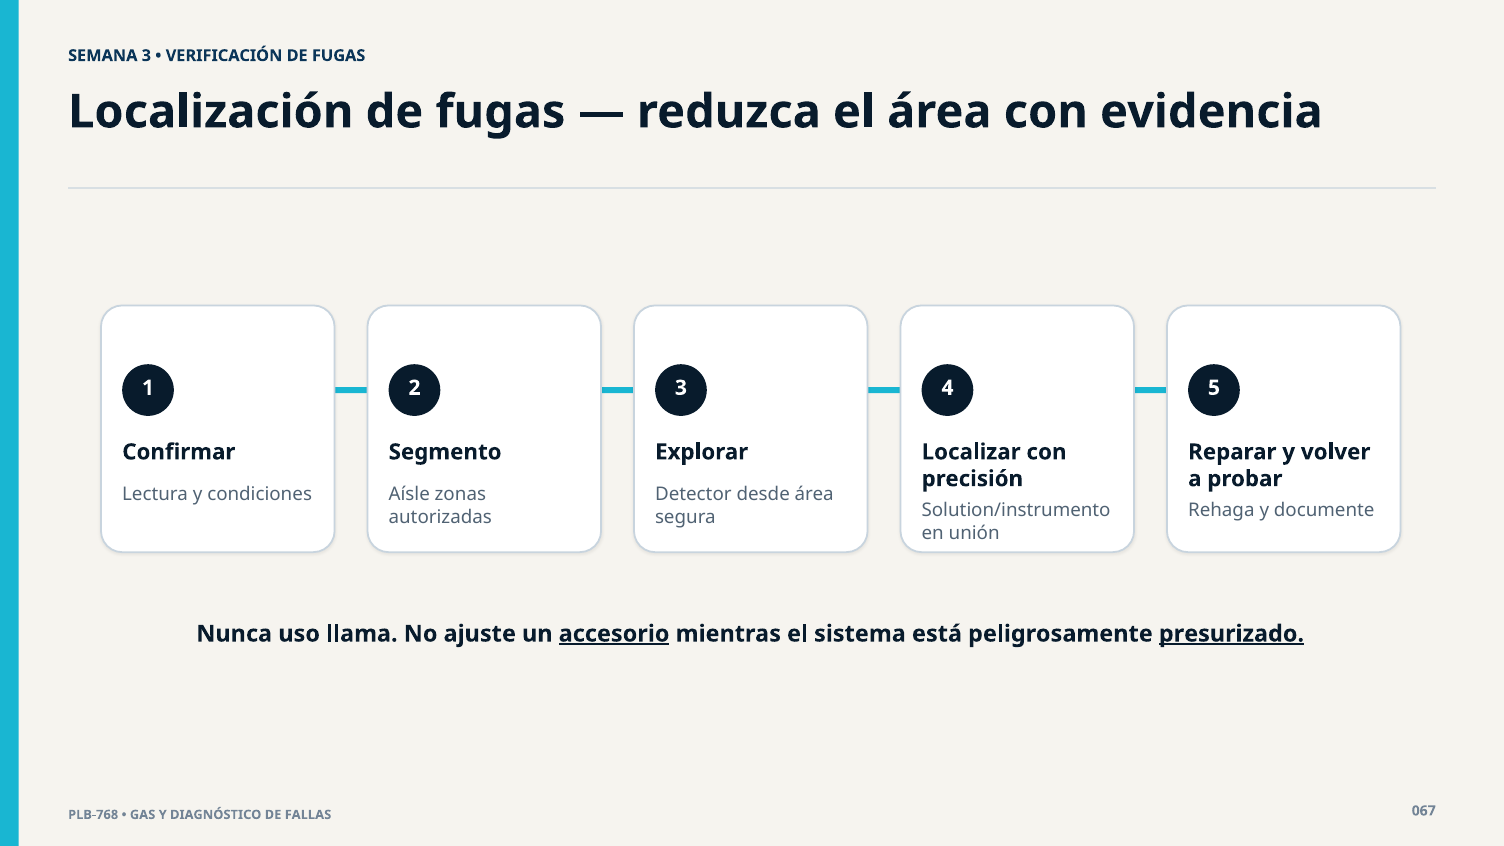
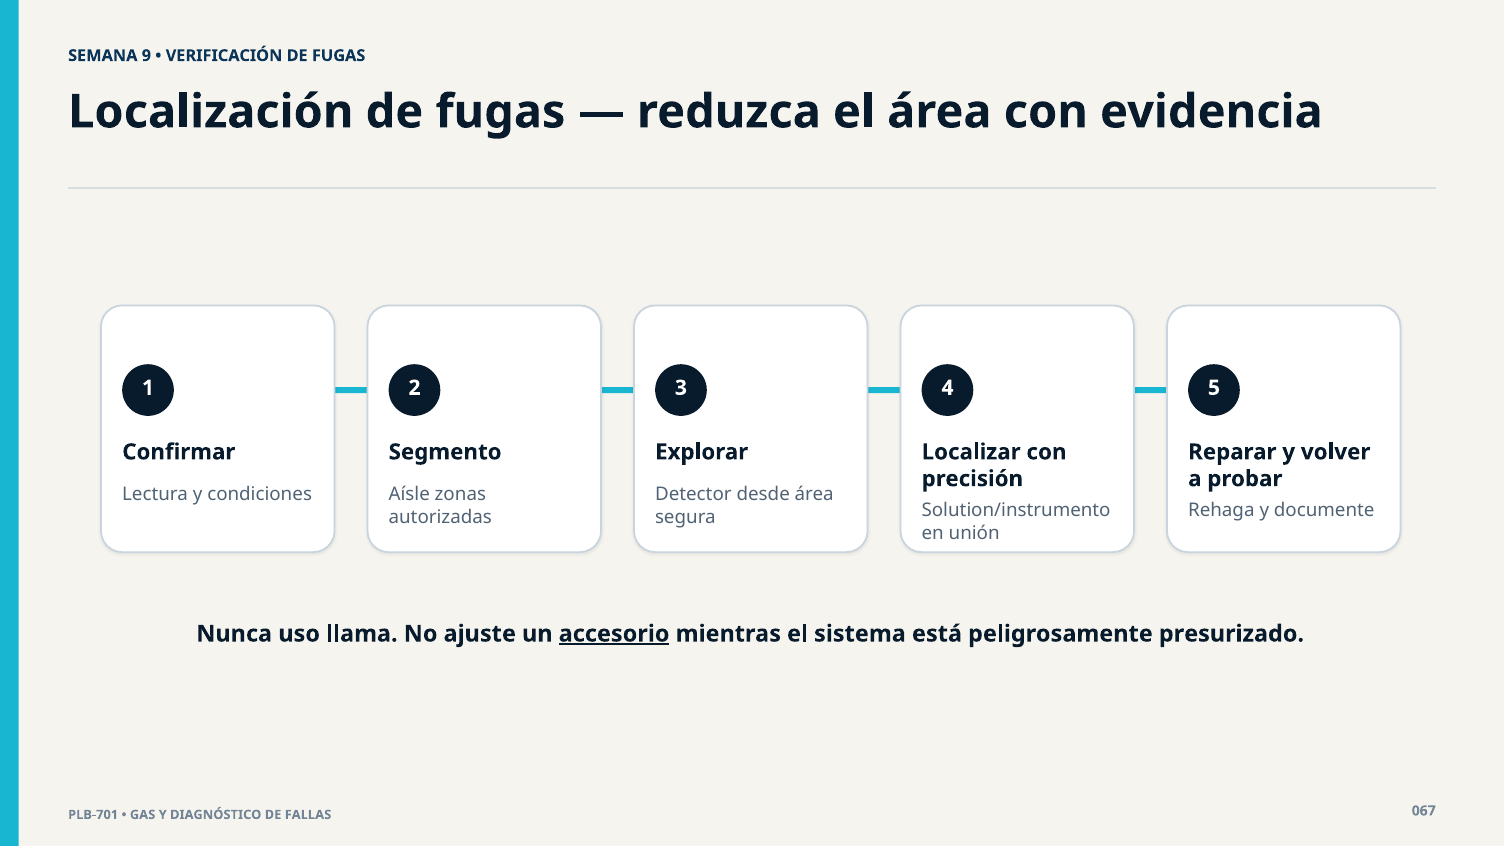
SEMANA 3: 3 -> 9
presurizado underline: present -> none
PLB-768: PLB-768 -> PLB-701
